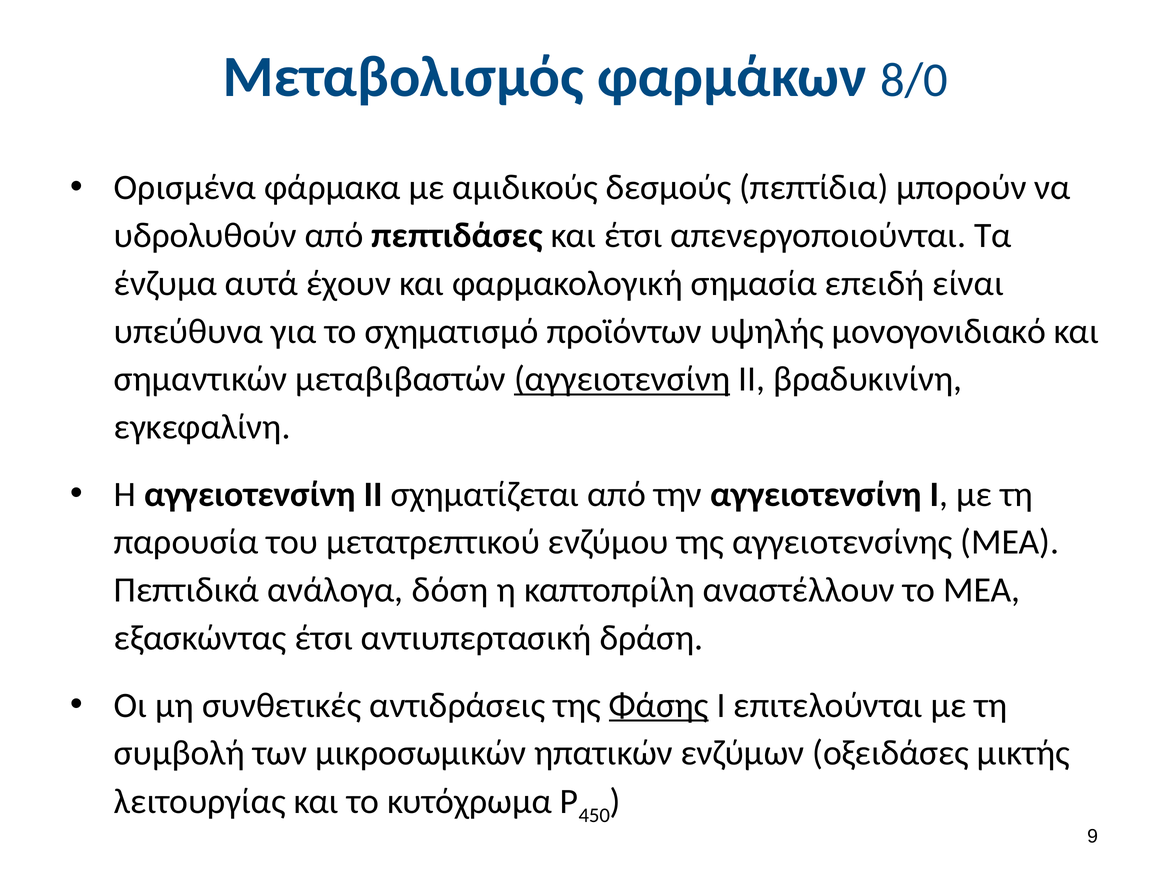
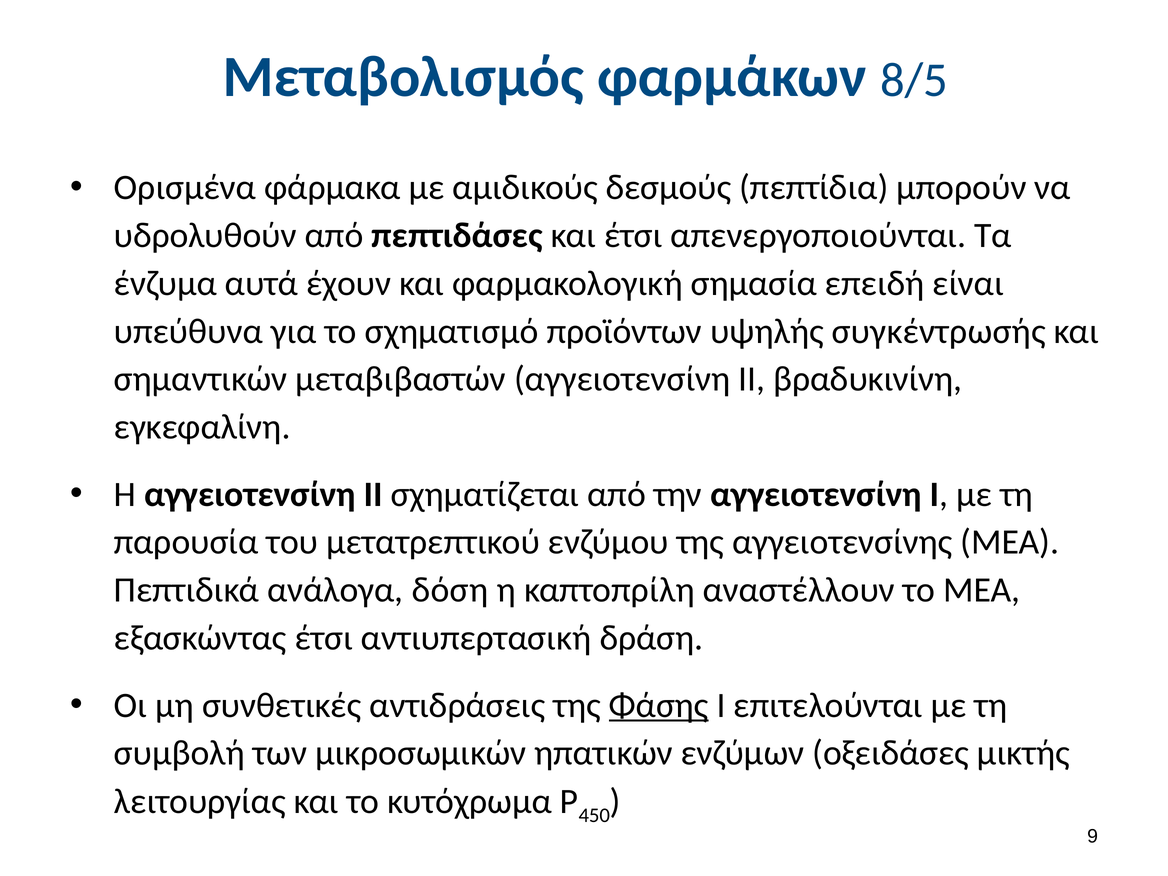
8/0: 8/0 -> 8/5
μονογονιδιακό: μονογονιδιακό -> συγκέντρωσής
αγγειοτενσίνη at (622, 379) underline: present -> none
